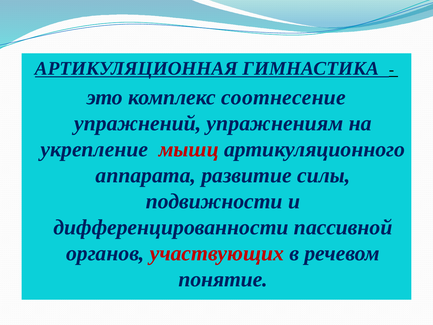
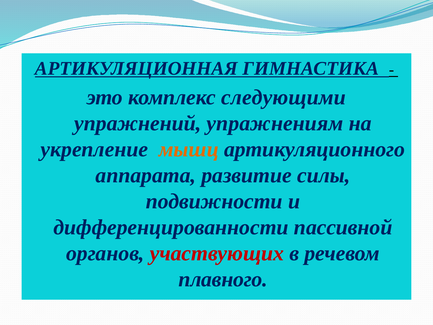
соотнесение: соотнесение -> следующими
мышц colour: red -> orange
понятие: понятие -> плавного
